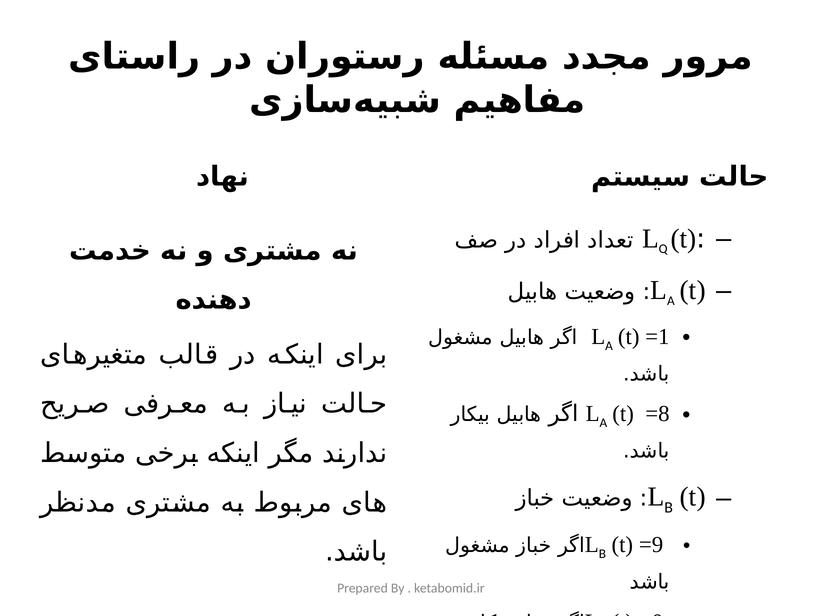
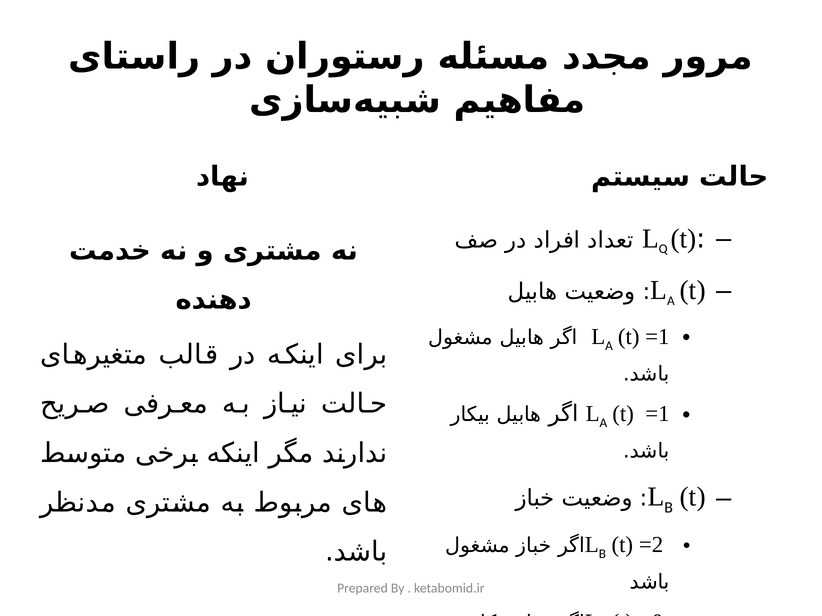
=8 at (657, 414): =8 -> =1
=9: =9 -> =2
